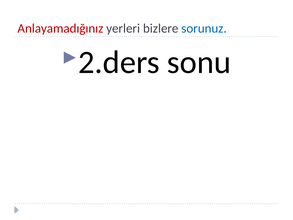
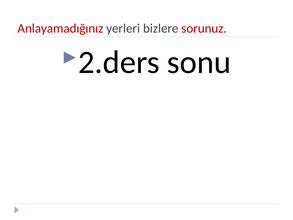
sorunuz colour: blue -> red
